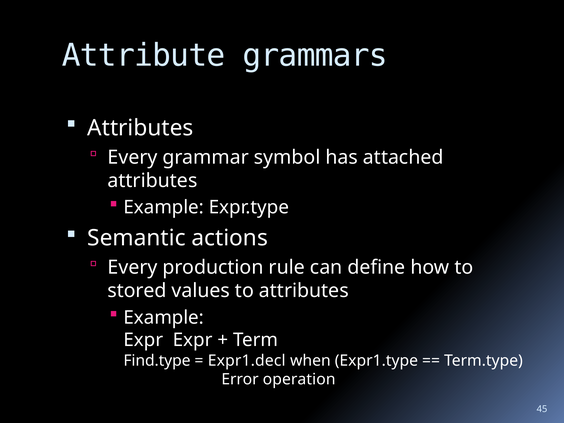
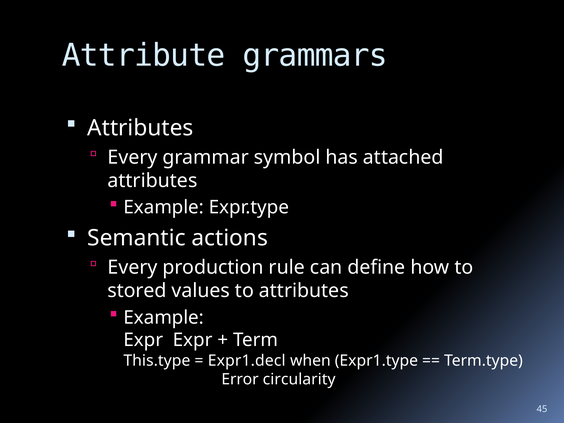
Find.type: Find.type -> This.type
operation: operation -> circularity
